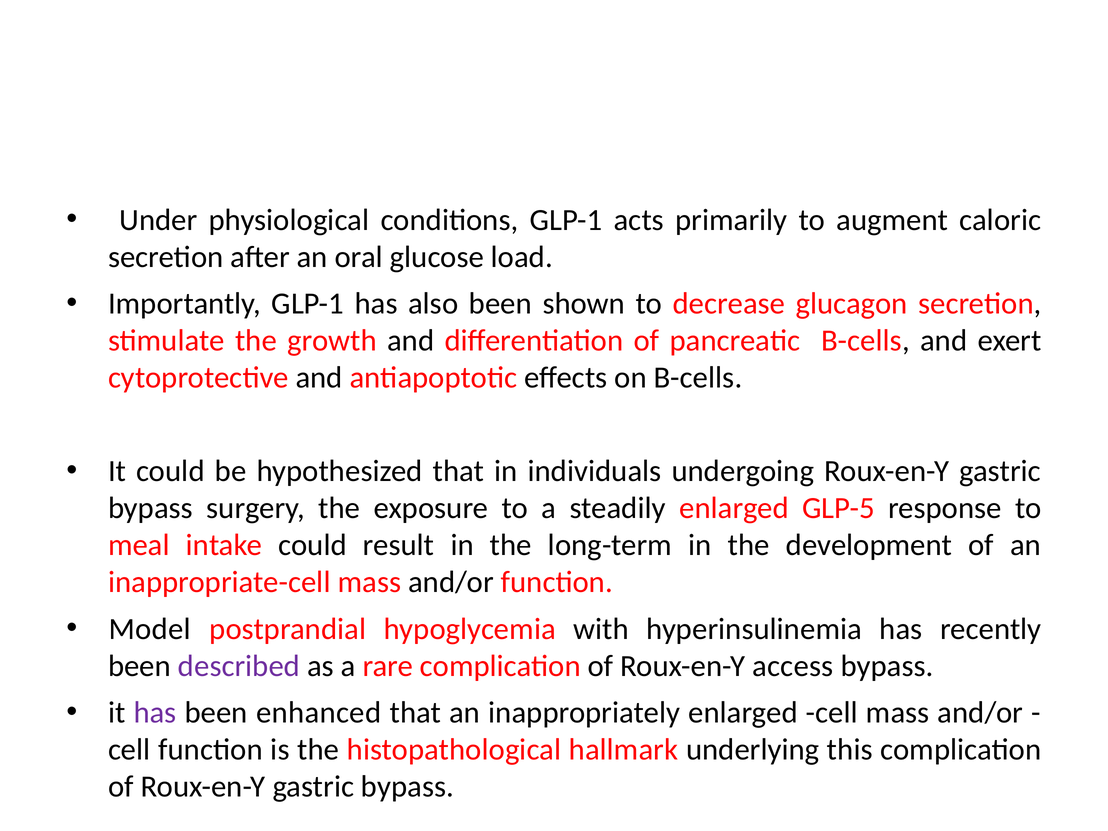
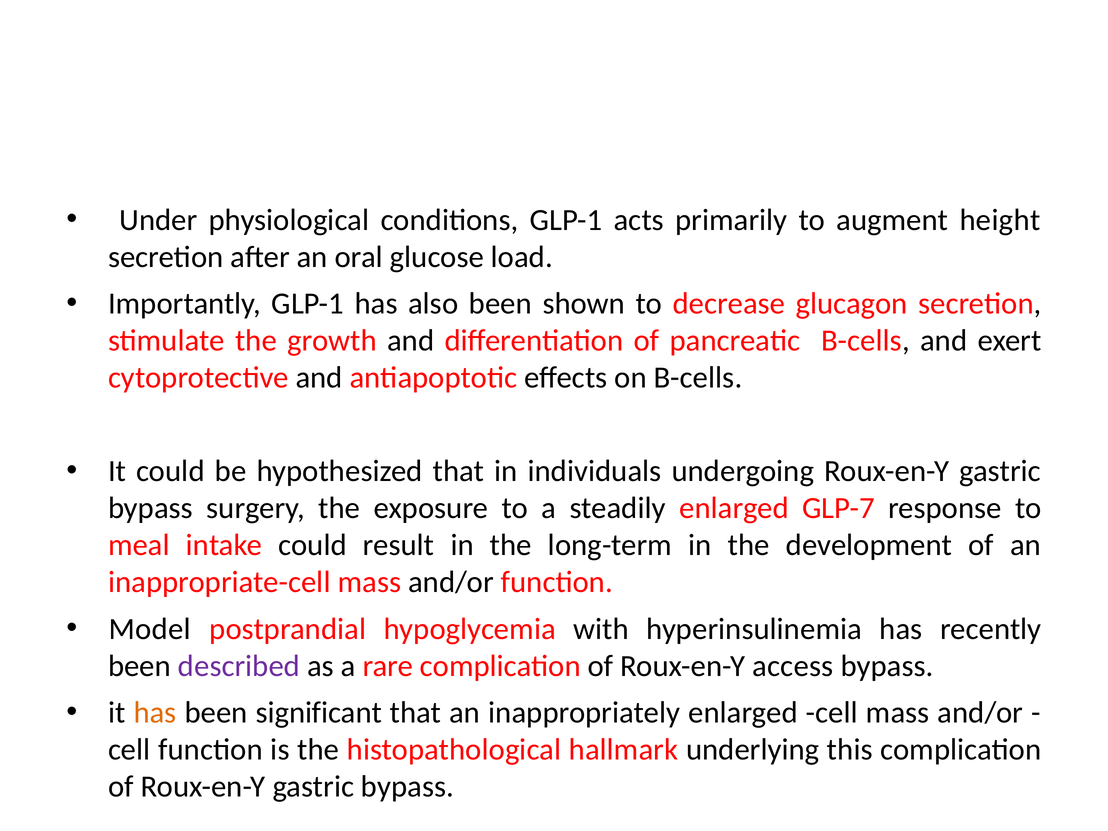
caloric: caloric -> height
GLP-5: GLP-5 -> GLP-7
has at (155, 713) colour: purple -> orange
enhanced: enhanced -> significant
